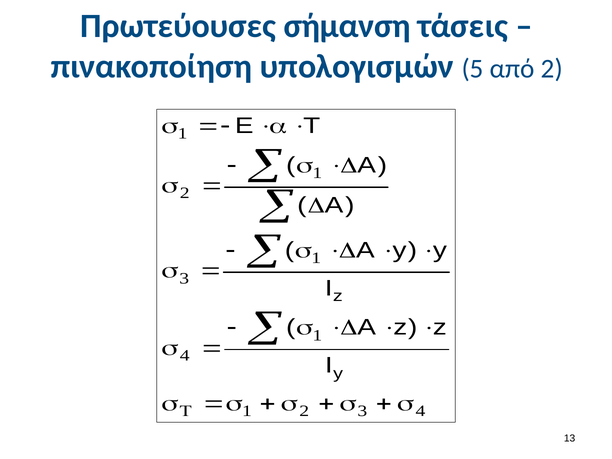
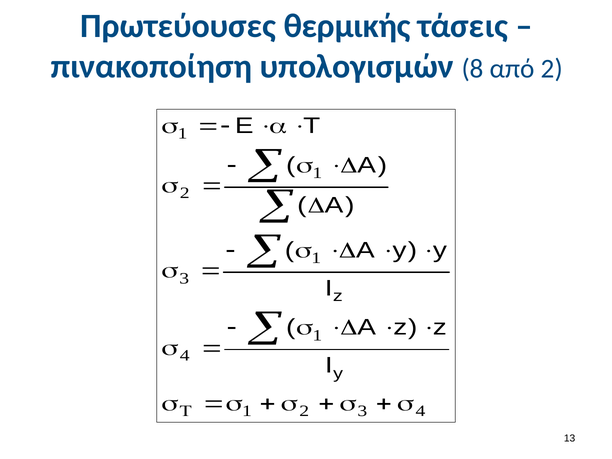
σήμανση: σήμανση -> θερμικής
5: 5 -> 8
